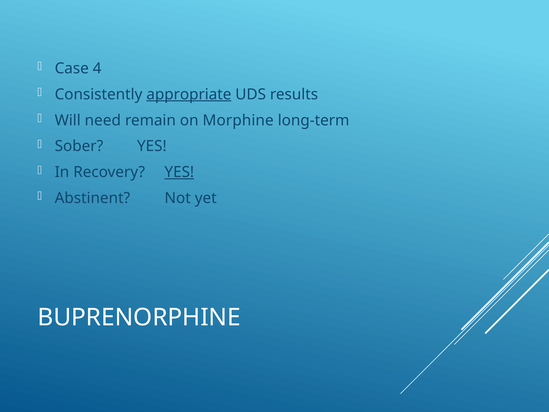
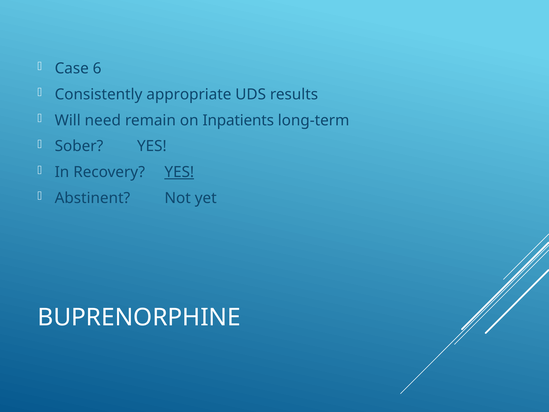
4: 4 -> 6
appropriate underline: present -> none
Morphine: Morphine -> Inpatients
